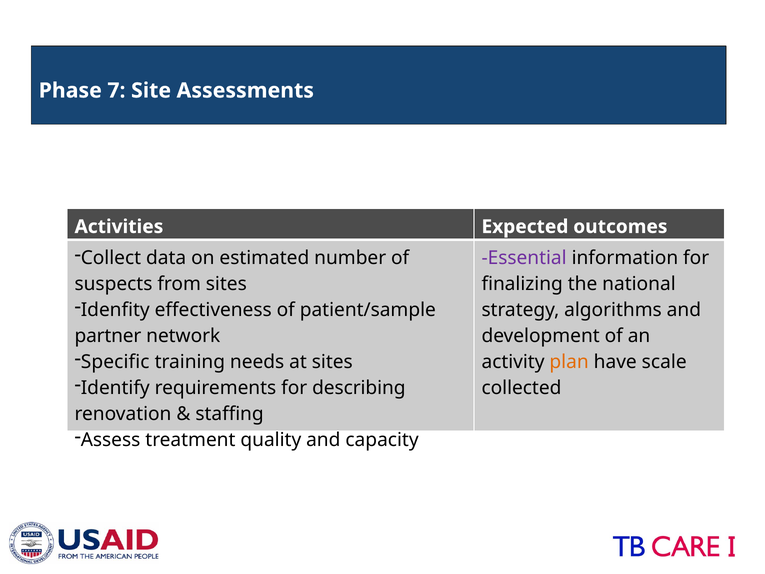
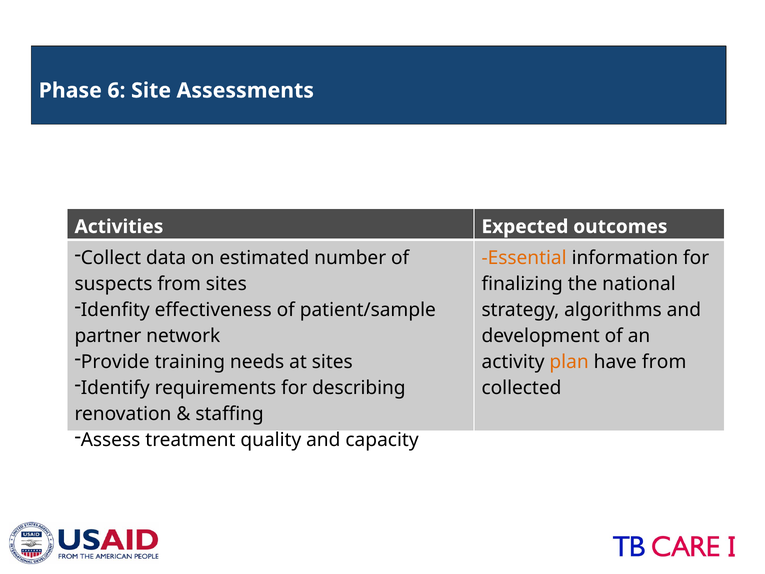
7: 7 -> 6
Essential colour: purple -> orange
Specific: Specific -> Provide
have scale: scale -> from
